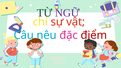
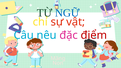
NGỮ colour: purple -> blue
